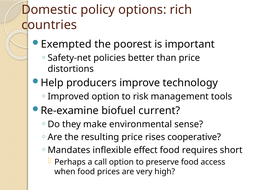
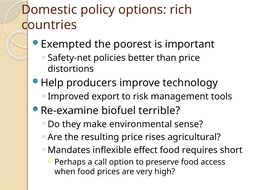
Improved option: option -> export
current: current -> terrible
cooperative: cooperative -> agricultural
